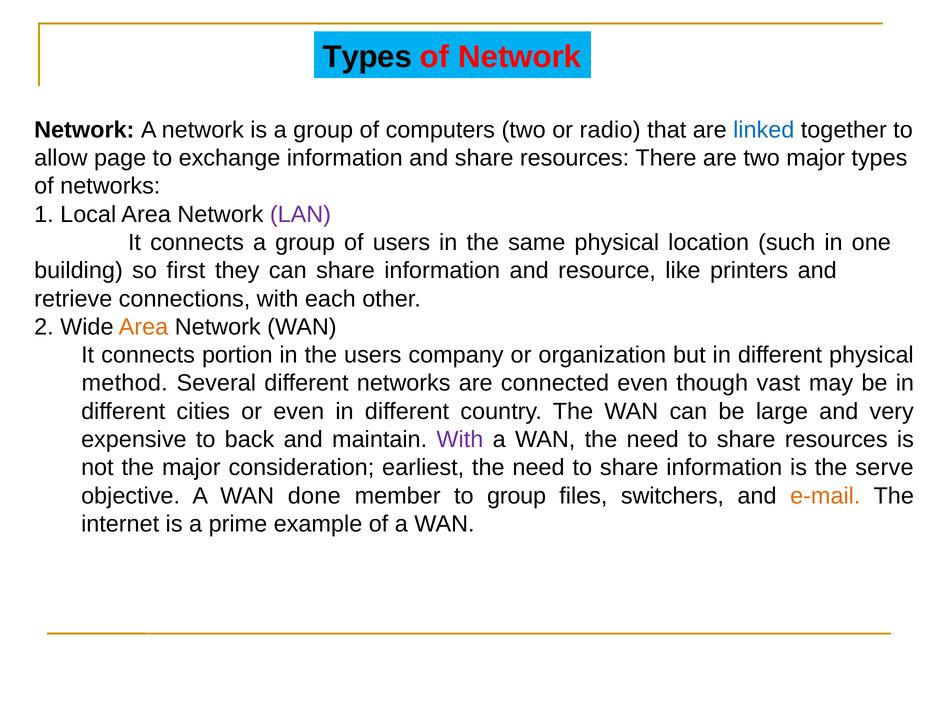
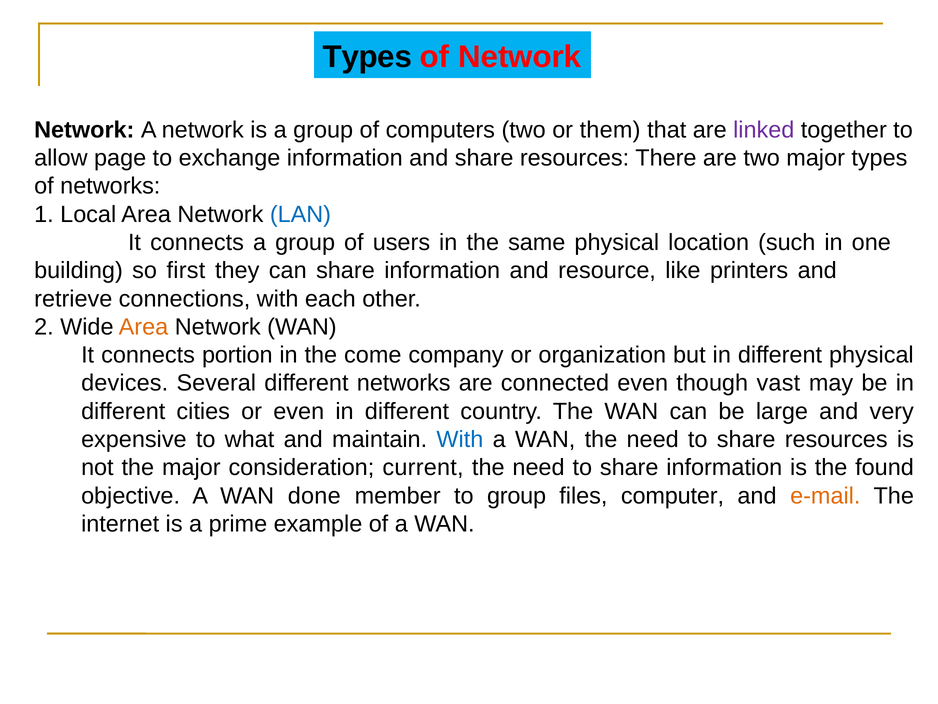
radio: radio -> them
linked colour: blue -> purple
LAN colour: purple -> blue
the users: users -> come
method: method -> devices
back: back -> what
With at (460, 439) colour: purple -> blue
earliest: earliest -> current
serve: serve -> found
switchers: switchers -> computer
